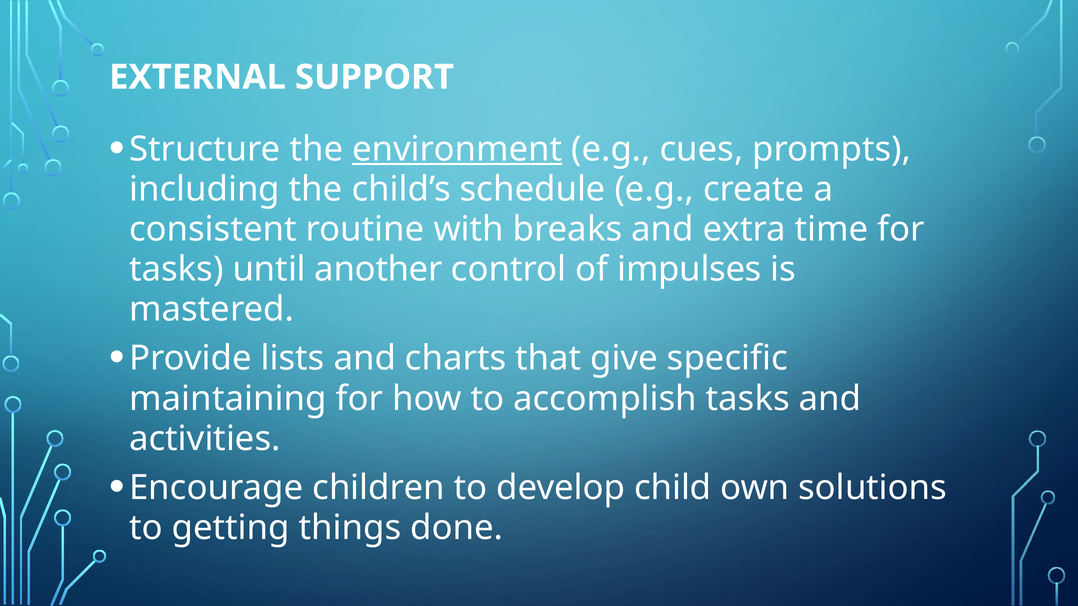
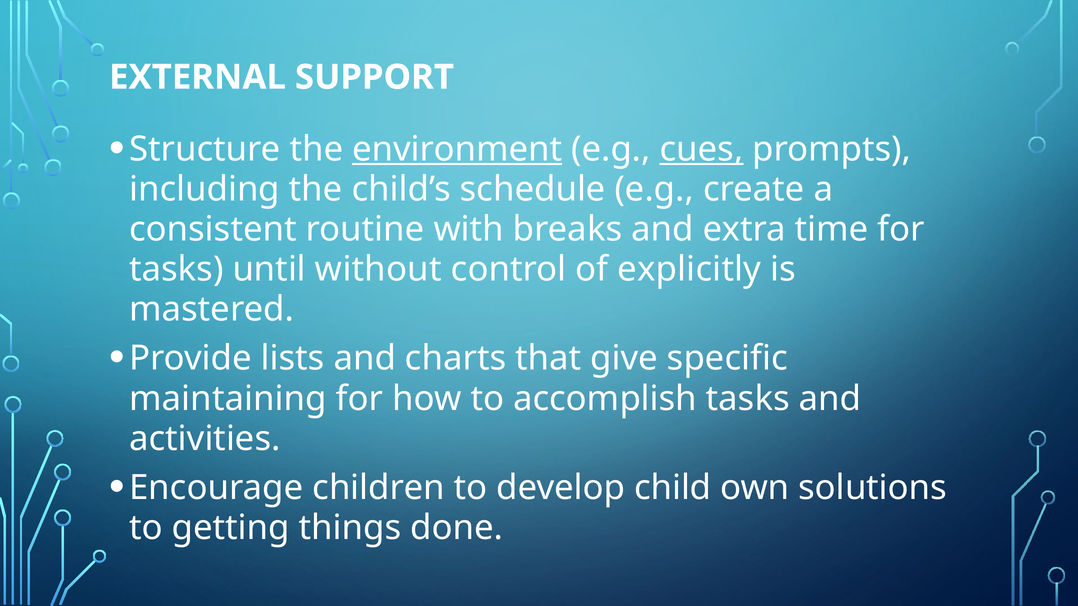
cues underline: none -> present
another: another -> without
impulses: impulses -> explicitly
